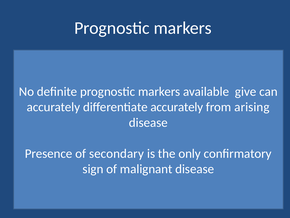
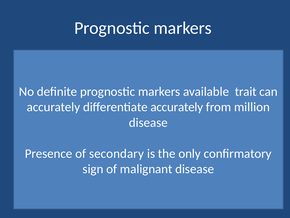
give: give -> trait
arising: arising -> million
